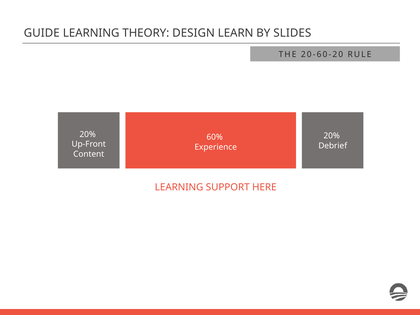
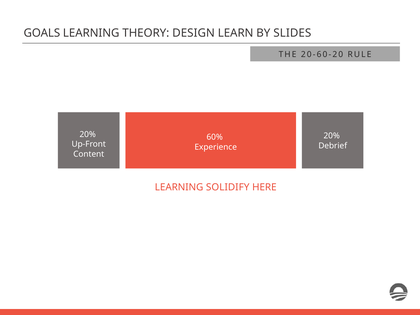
GUIDE: GUIDE -> GOALS
SUPPORT: SUPPORT -> SOLIDIFY
